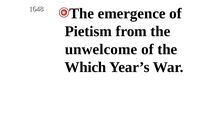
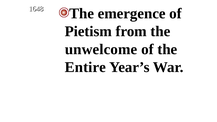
Which: Which -> Entire
